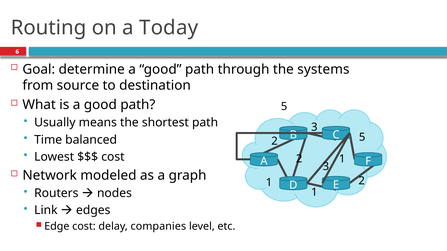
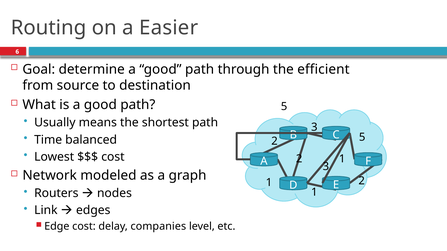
Today: Today -> Easier
systems: systems -> efficient
